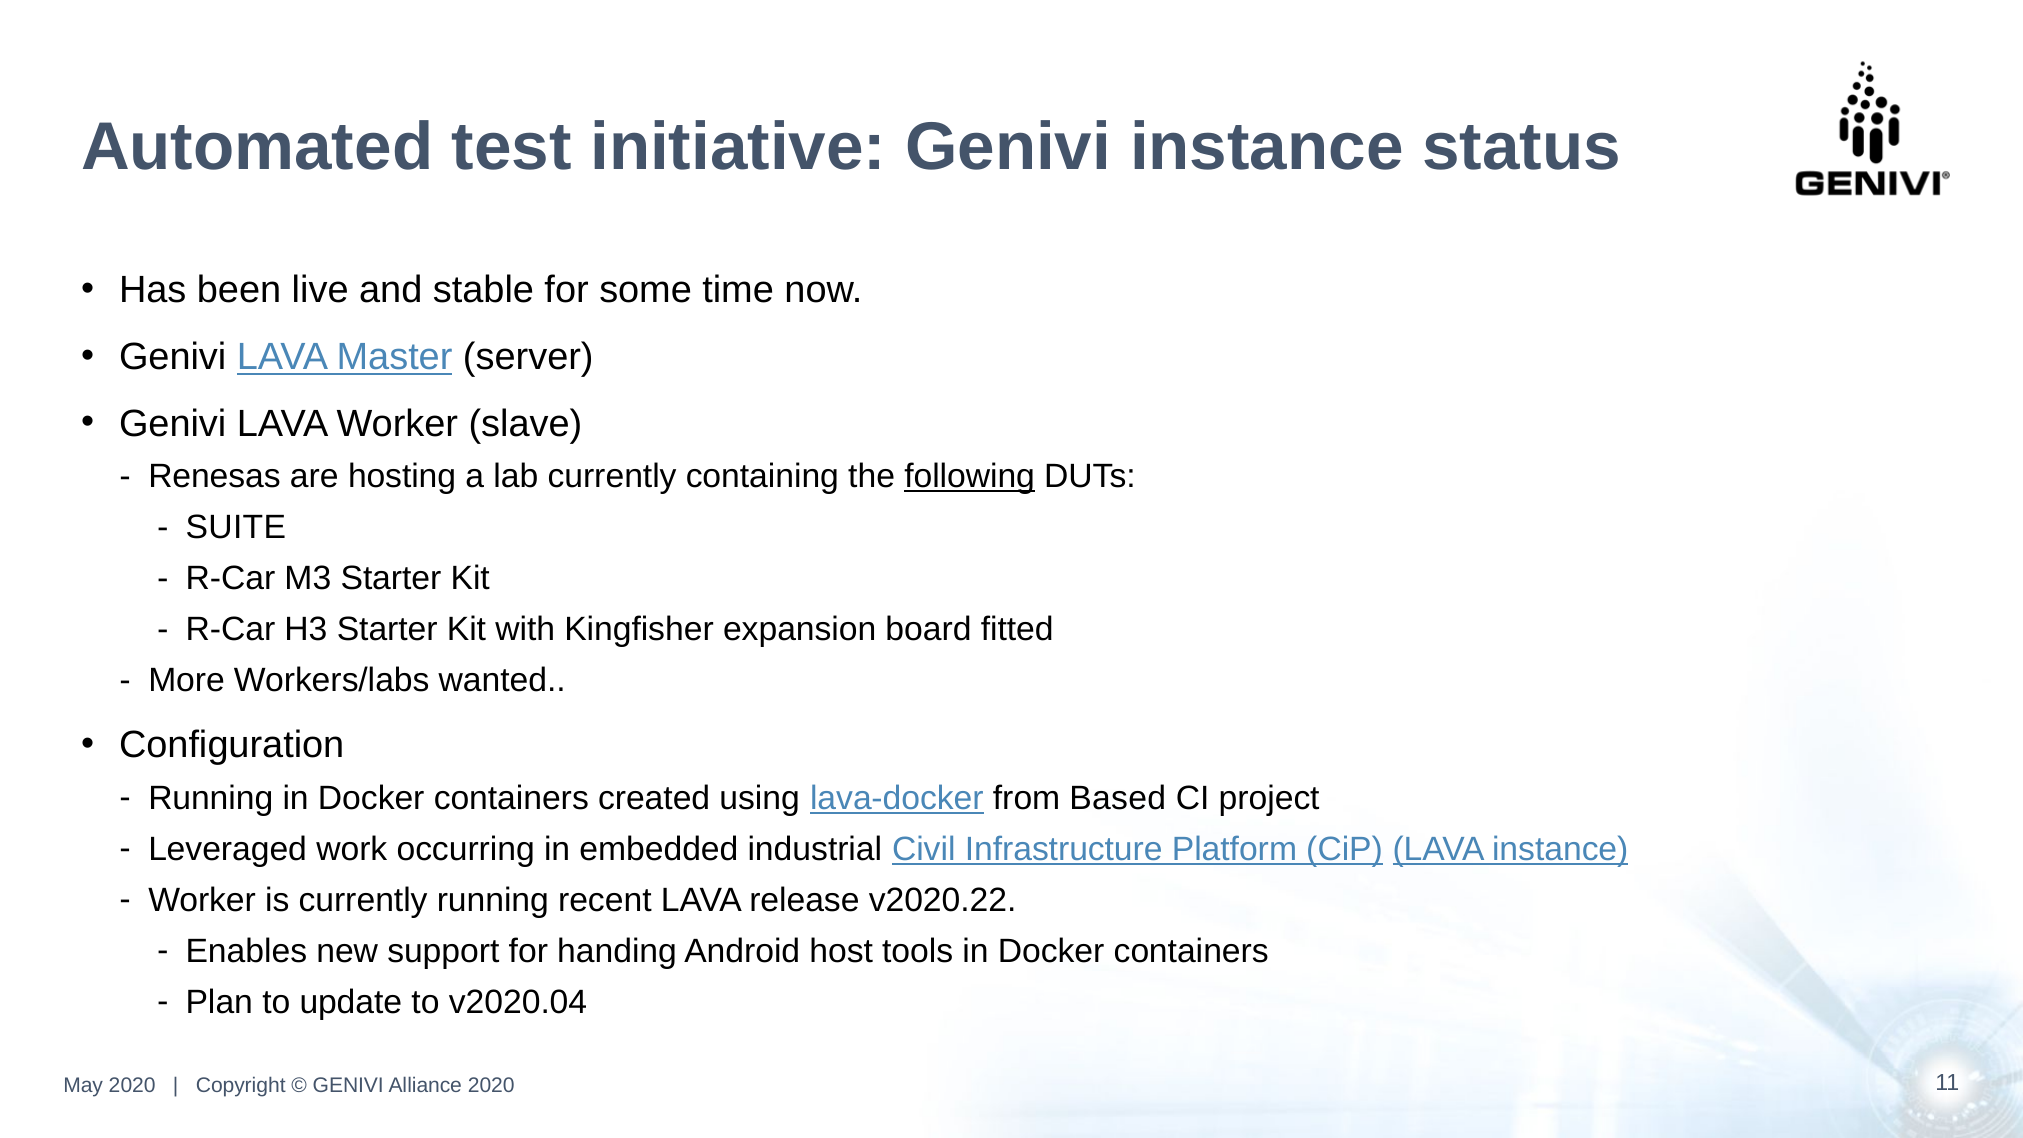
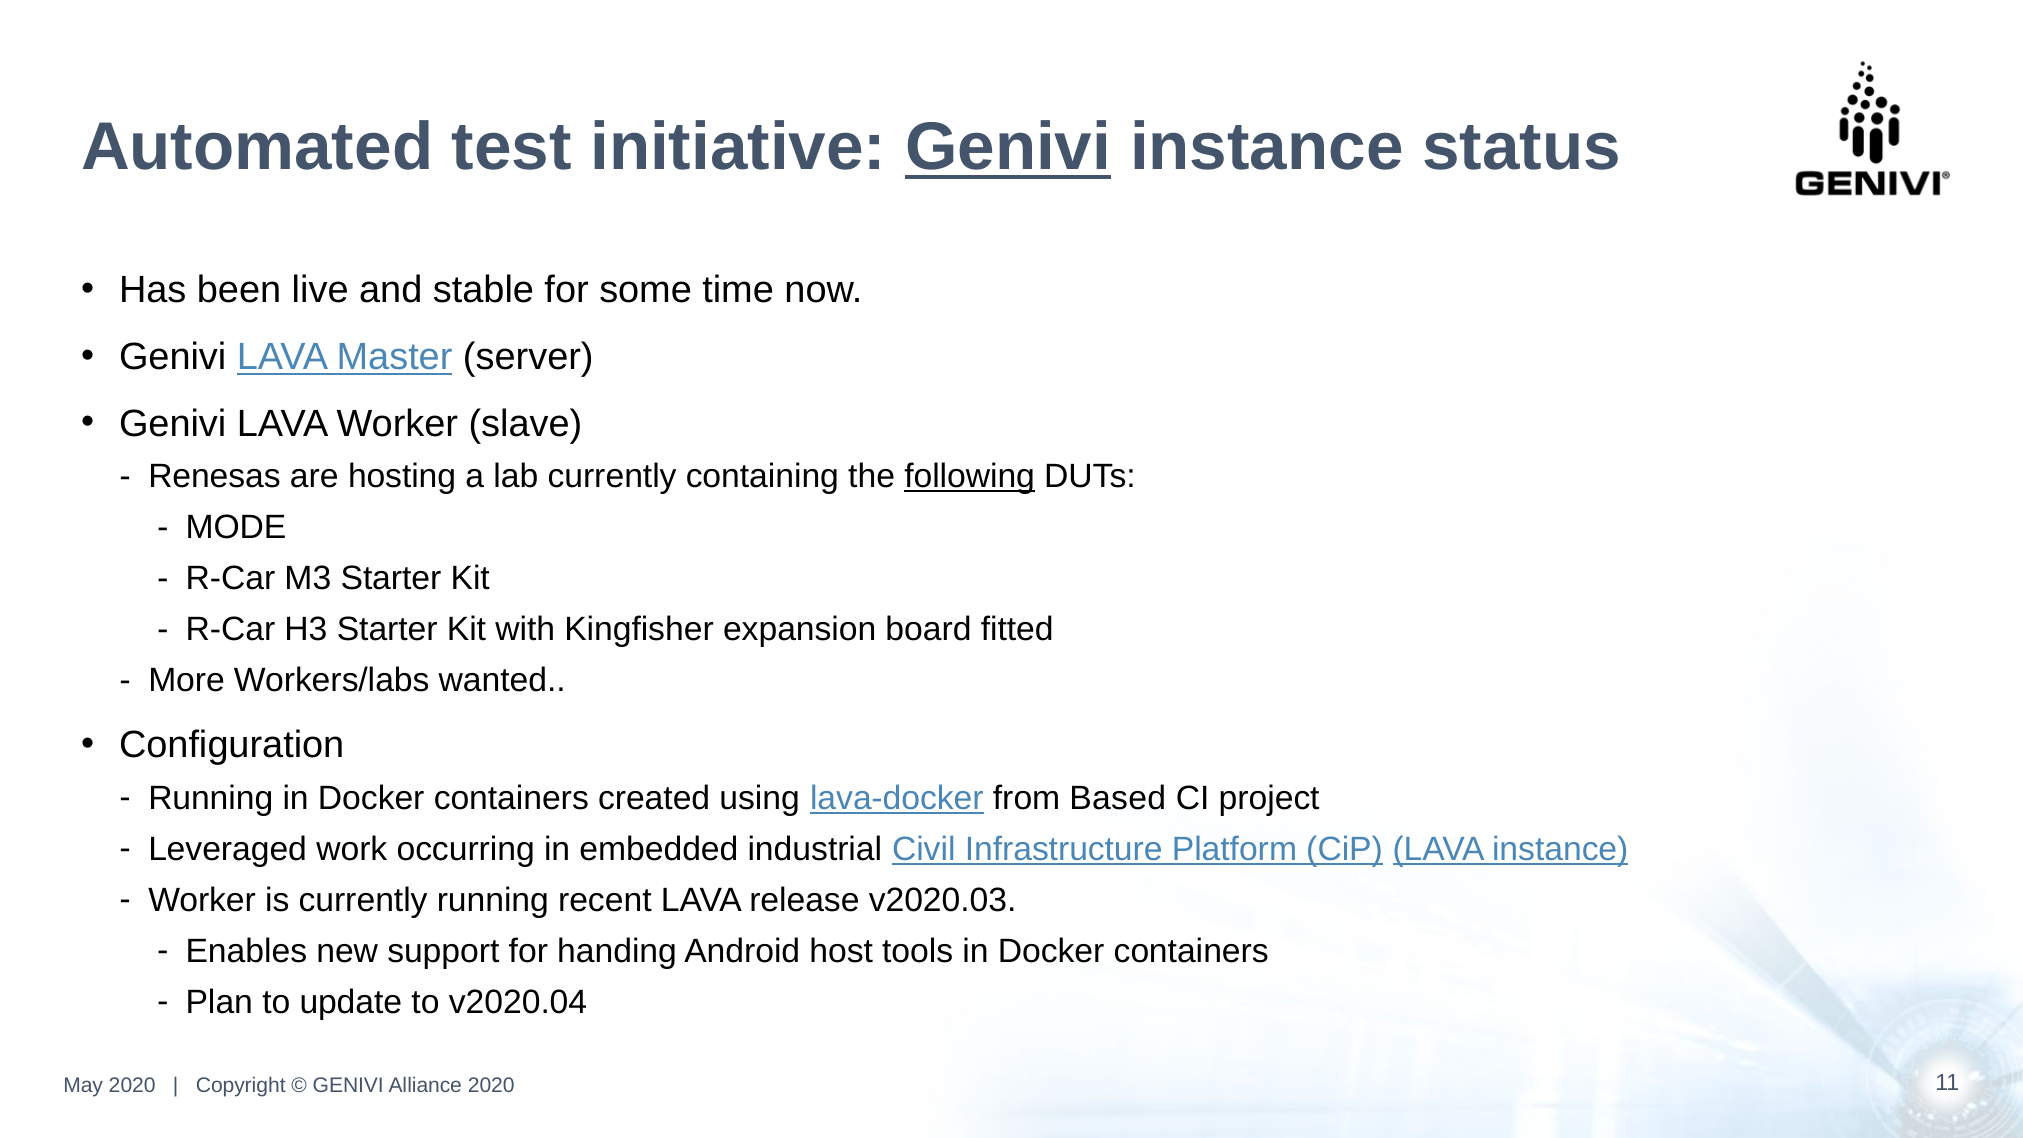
Genivi at (1008, 148) underline: none -> present
SUITE: SUITE -> MODE
v2020.22: v2020.22 -> v2020.03
